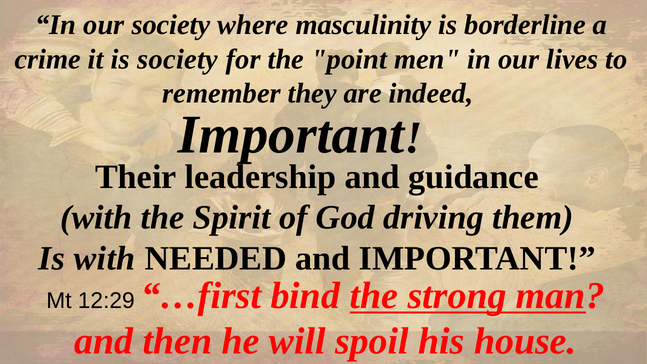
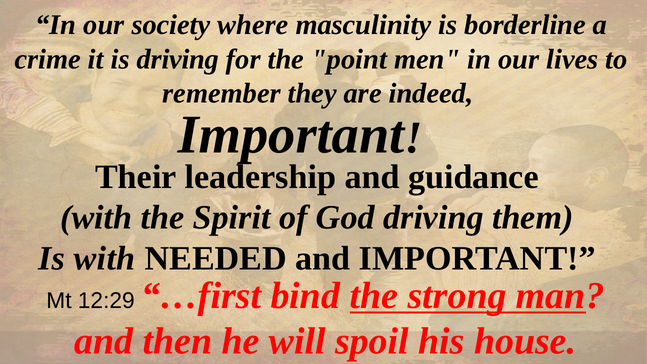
is society: society -> driving
